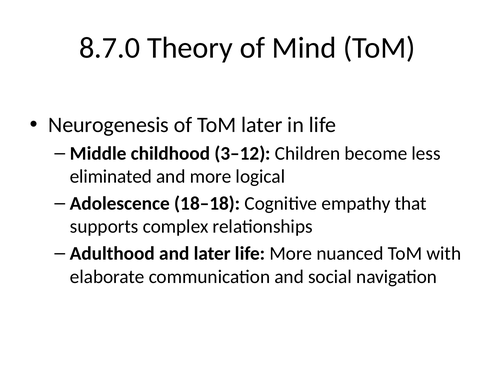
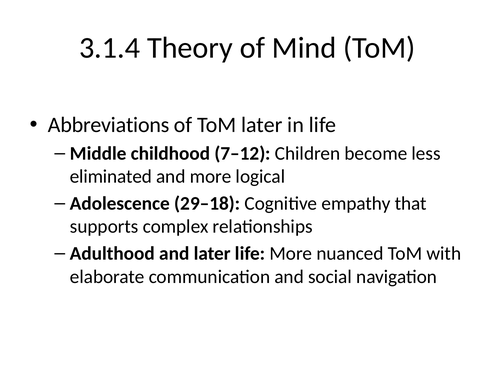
8.7.0: 8.7.0 -> 3.1.4
Neurogenesis: Neurogenesis -> Abbreviations
3–12: 3–12 -> 7–12
18–18: 18–18 -> 29–18
